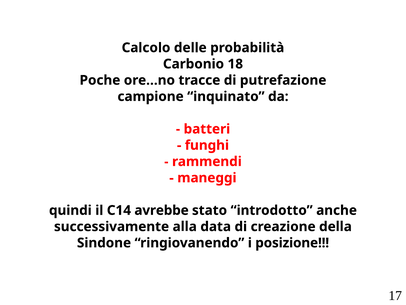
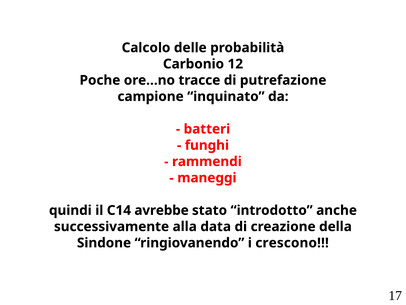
18: 18 -> 12
posizione: posizione -> crescono
